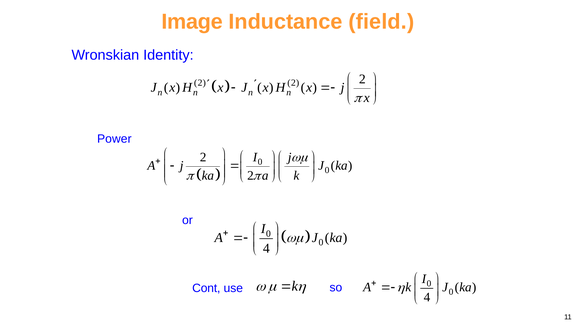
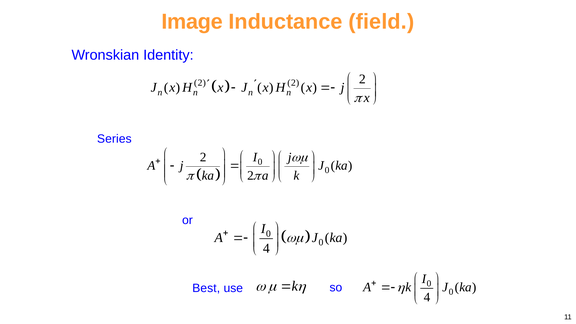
Power: Power -> Series
Cont: Cont -> Best
